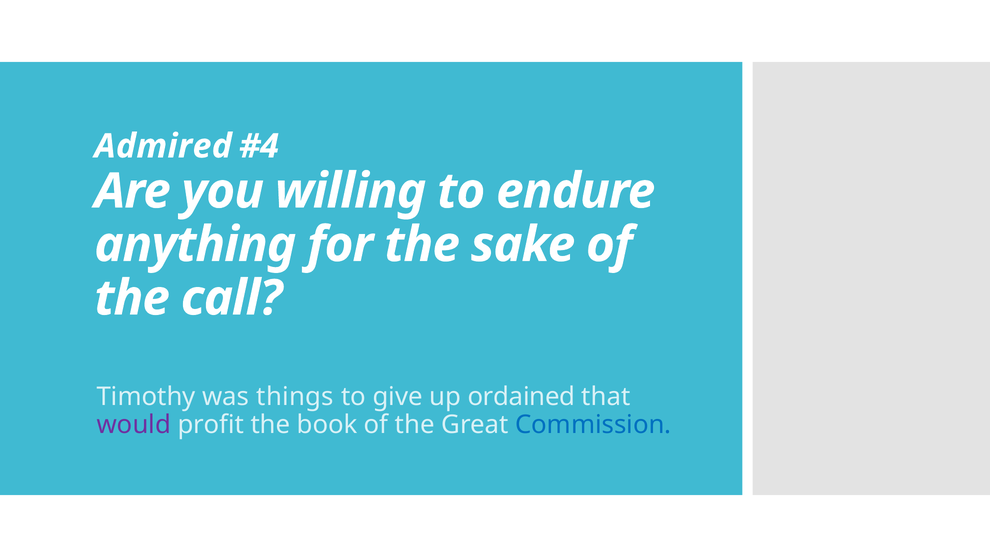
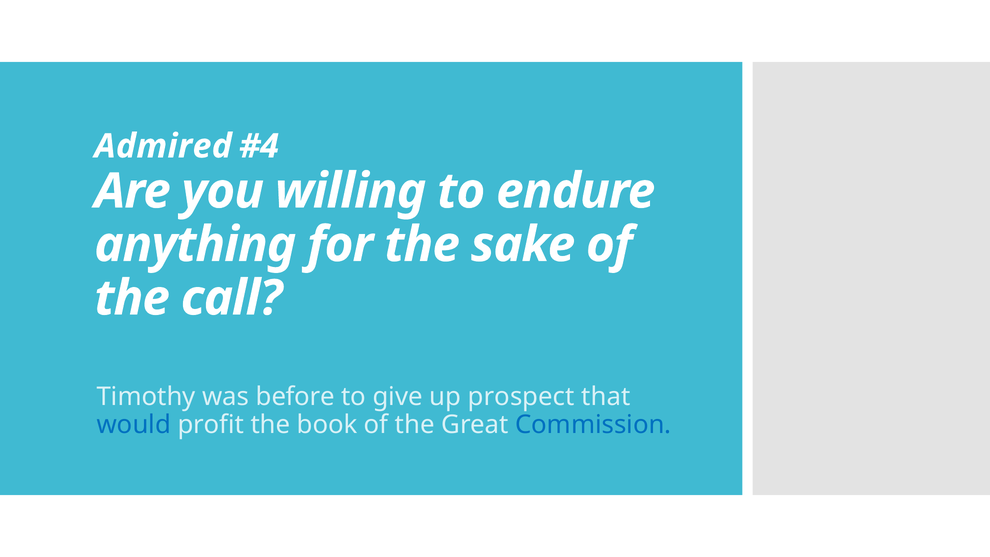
things: things -> before
ordained: ordained -> prospect
would colour: purple -> blue
